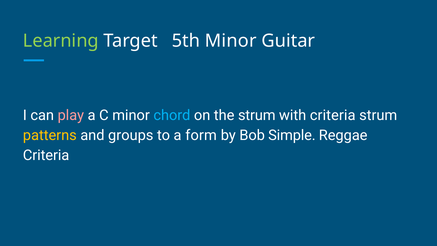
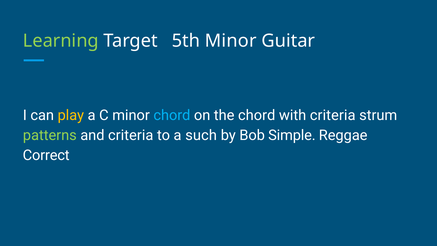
play colour: pink -> yellow
the strum: strum -> chord
patterns colour: yellow -> light green
and groups: groups -> criteria
form: form -> such
Criteria at (46, 155): Criteria -> Correct
